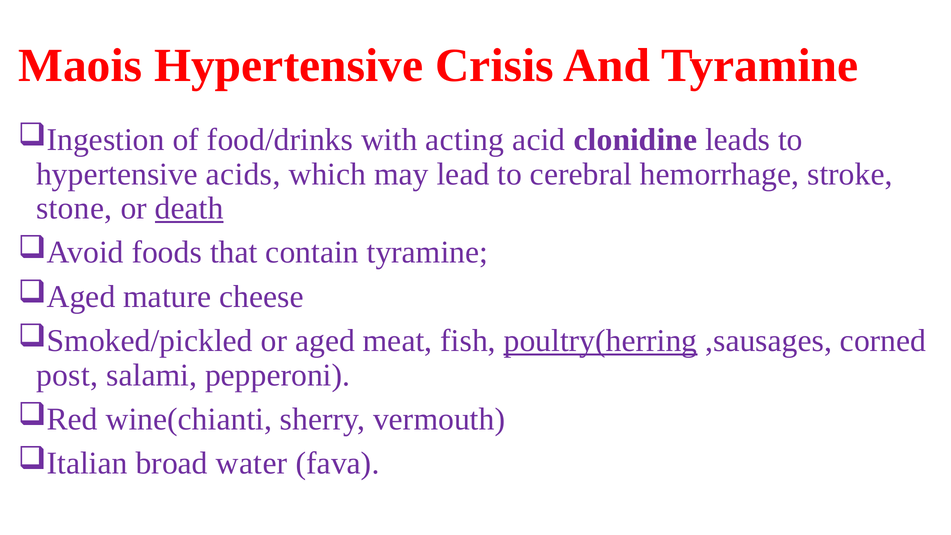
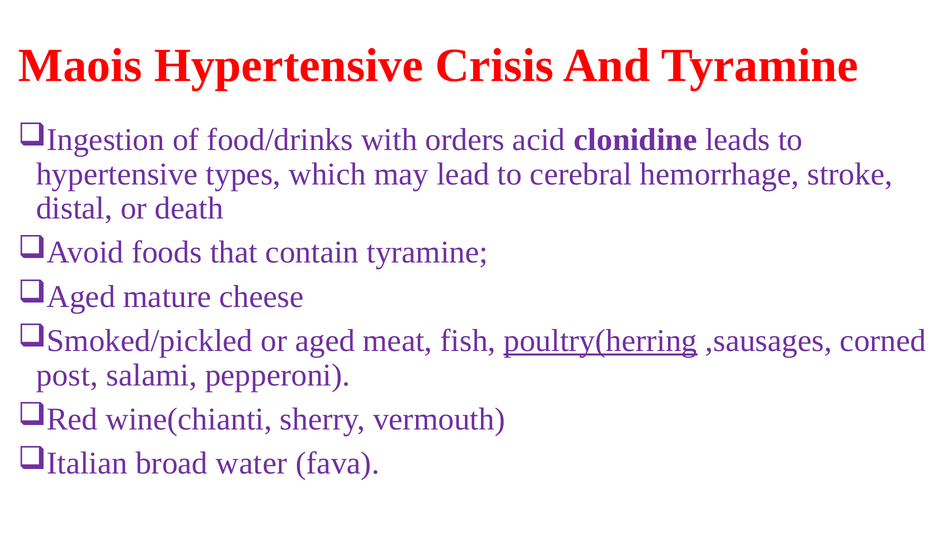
acting: acting -> orders
acids: acids -> types
stone: stone -> distal
death underline: present -> none
